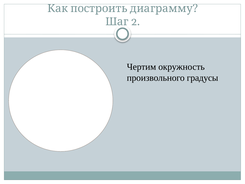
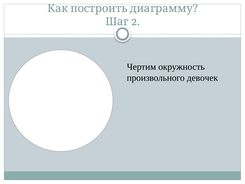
градусы: градусы -> девочек
